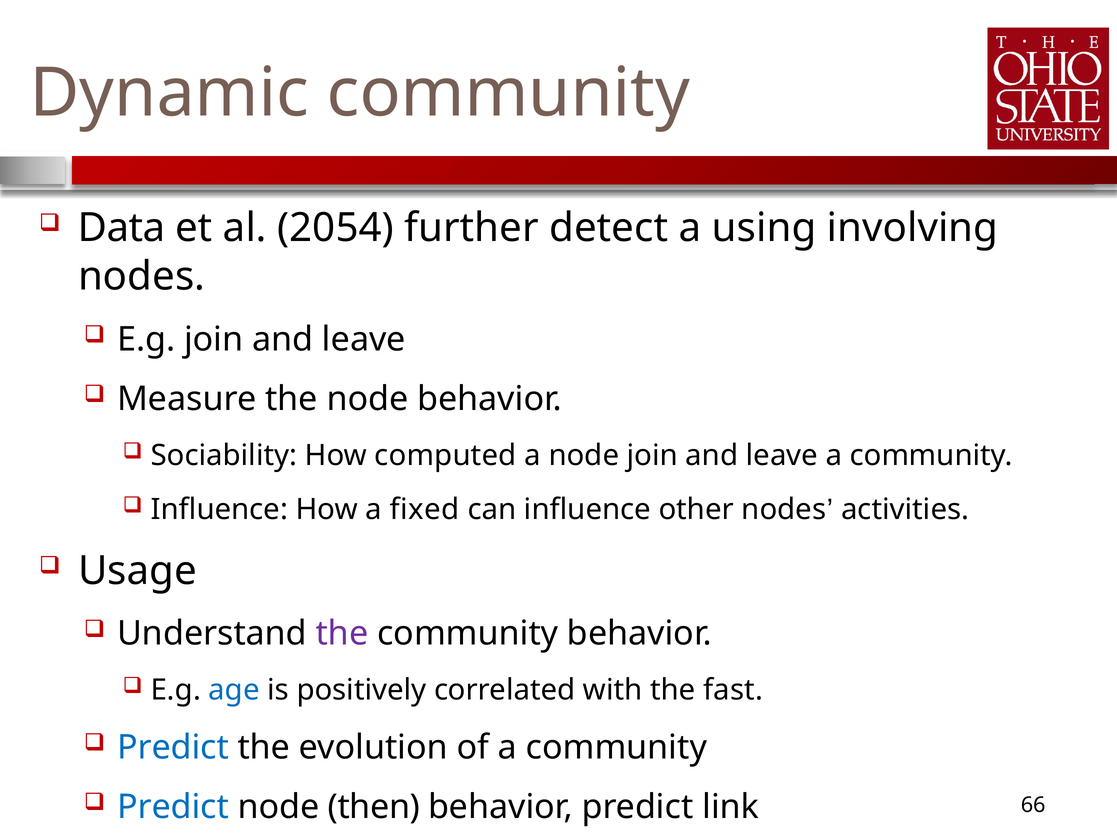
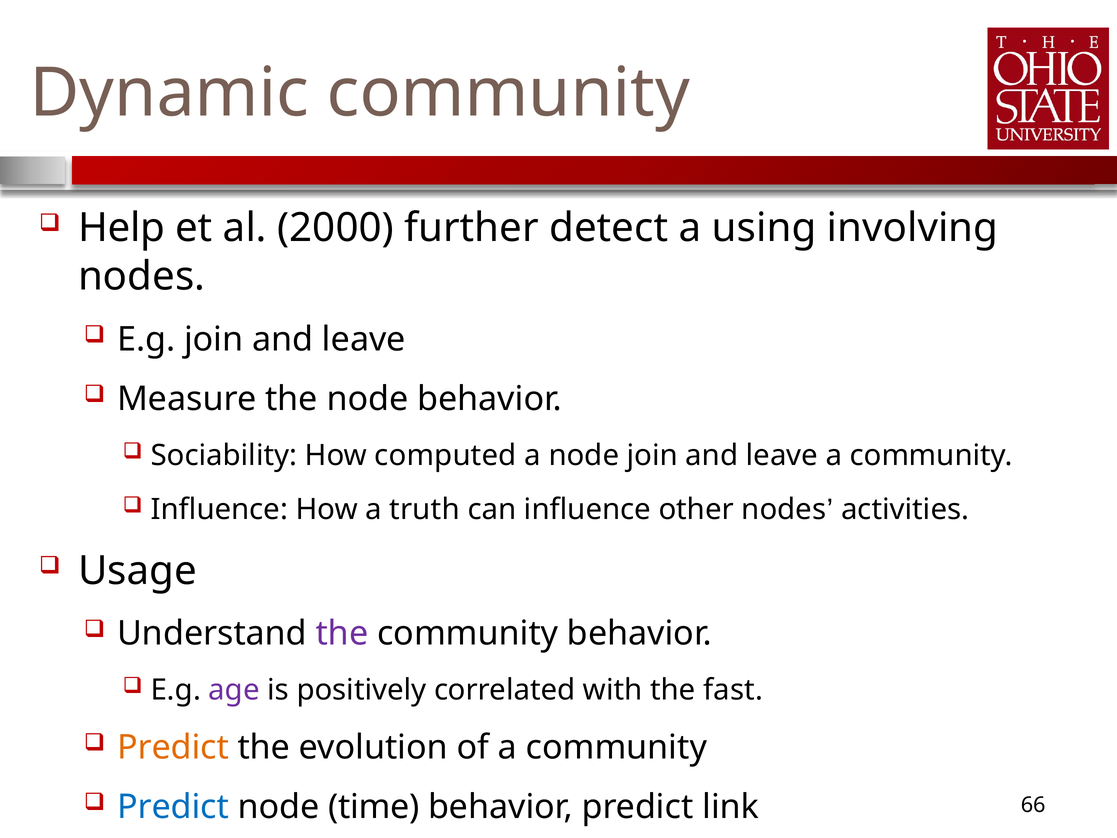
Data: Data -> Help
2054: 2054 -> 2000
fixed: fixed -> truth
age colour: blue -> purple
Predict at (173, 747) colour: blue -> orange
then: then -> time
